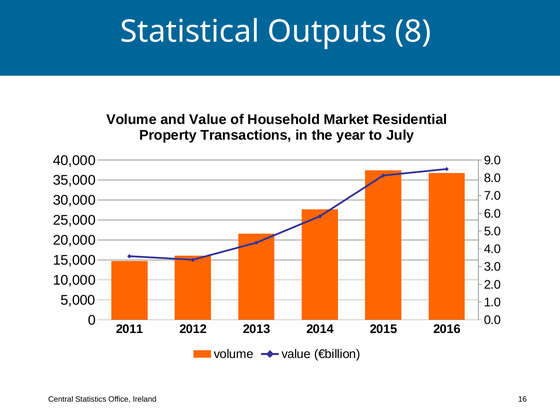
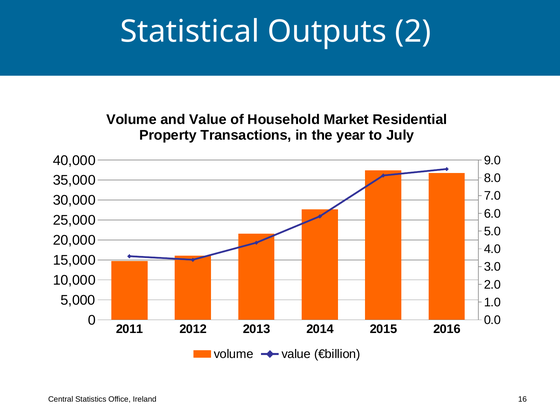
8: 8 -> 2
